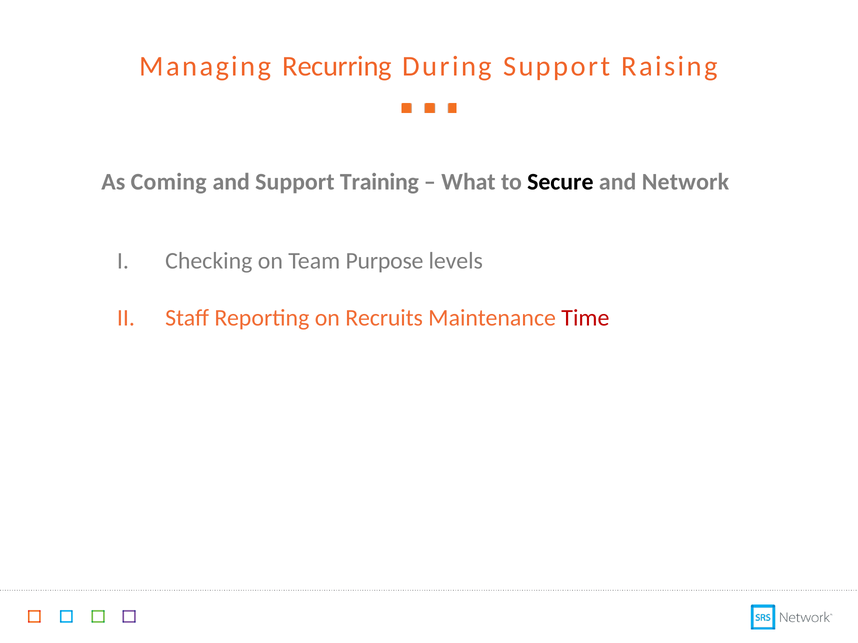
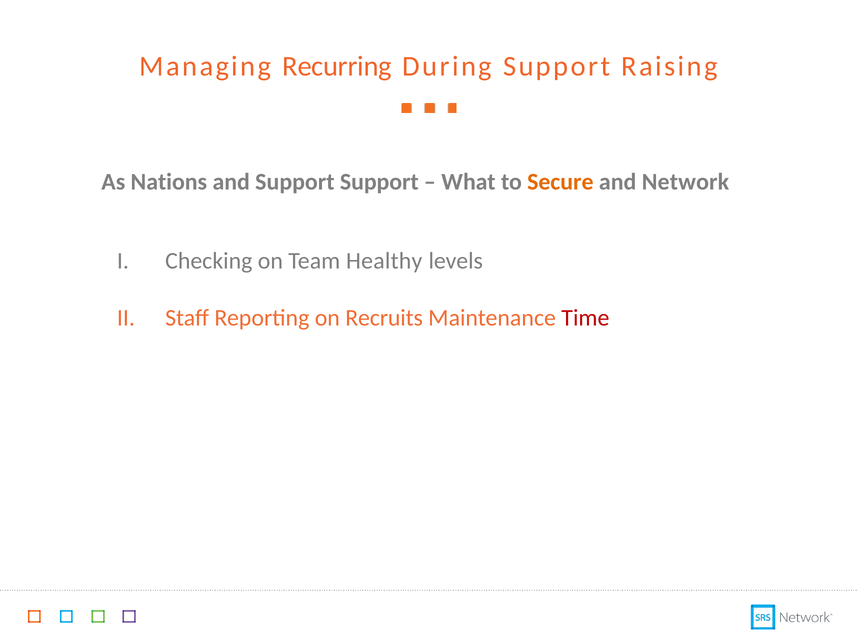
Coming: Coming -> Nations
Support Training: Training -> Support
Secure colour: black -> orange
Purpose: Purpose -> Healthy
